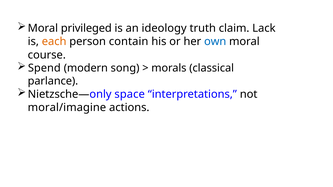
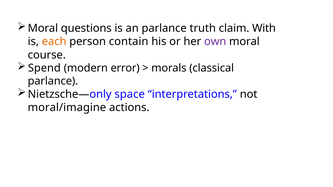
privileged: privileged -> questions
an ideology: ideology -> parlance
Lack: Lack -> With
own colour: blue -> purple
song: song -> error
